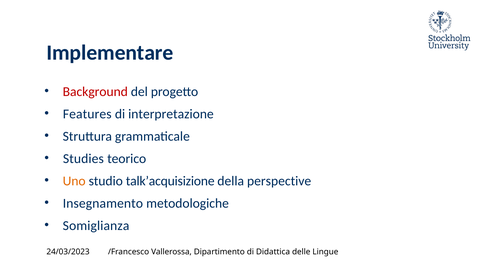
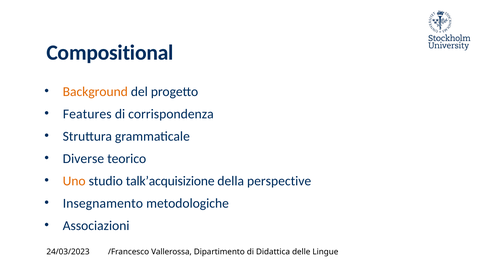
Implementare: Implementare -> Compositional
Background colour: red -> orange
interpretazione: interpretazione -> corrispondenza
Studies: Studies -> Diverse
Somiglianza: Somiglianza -> Associazioni
